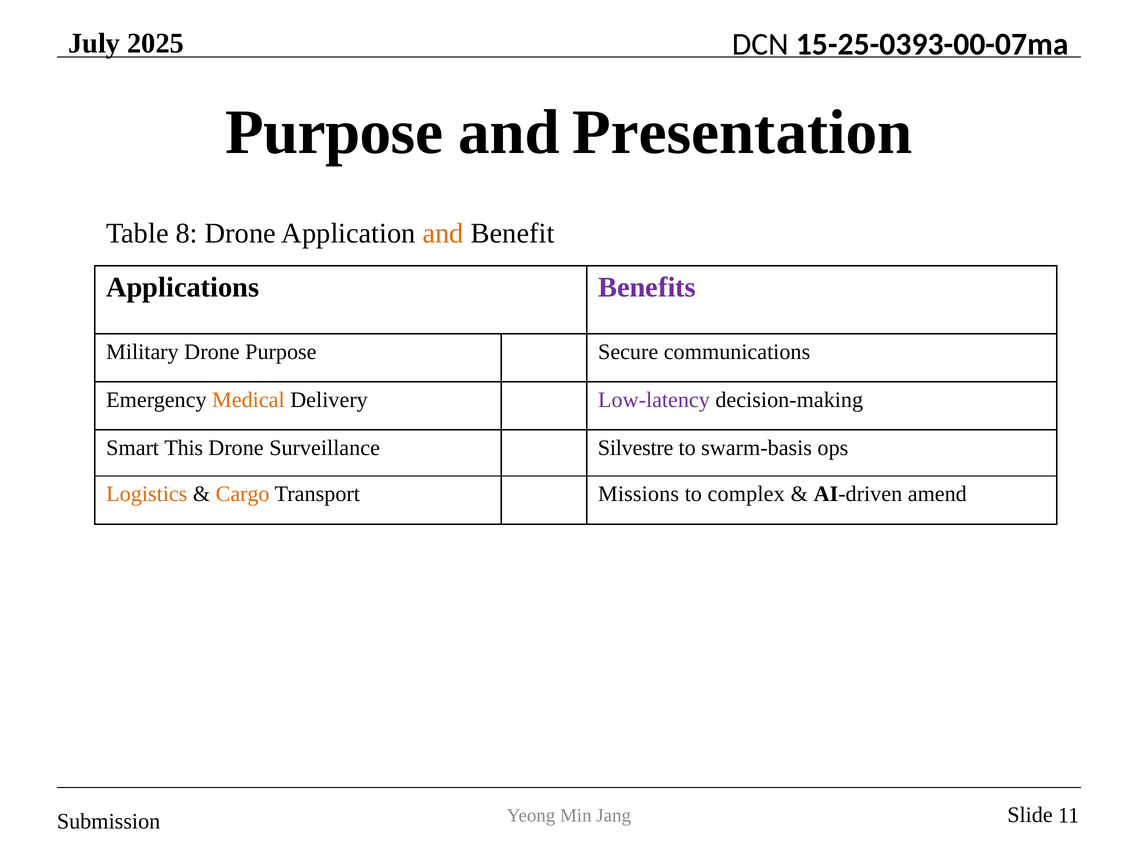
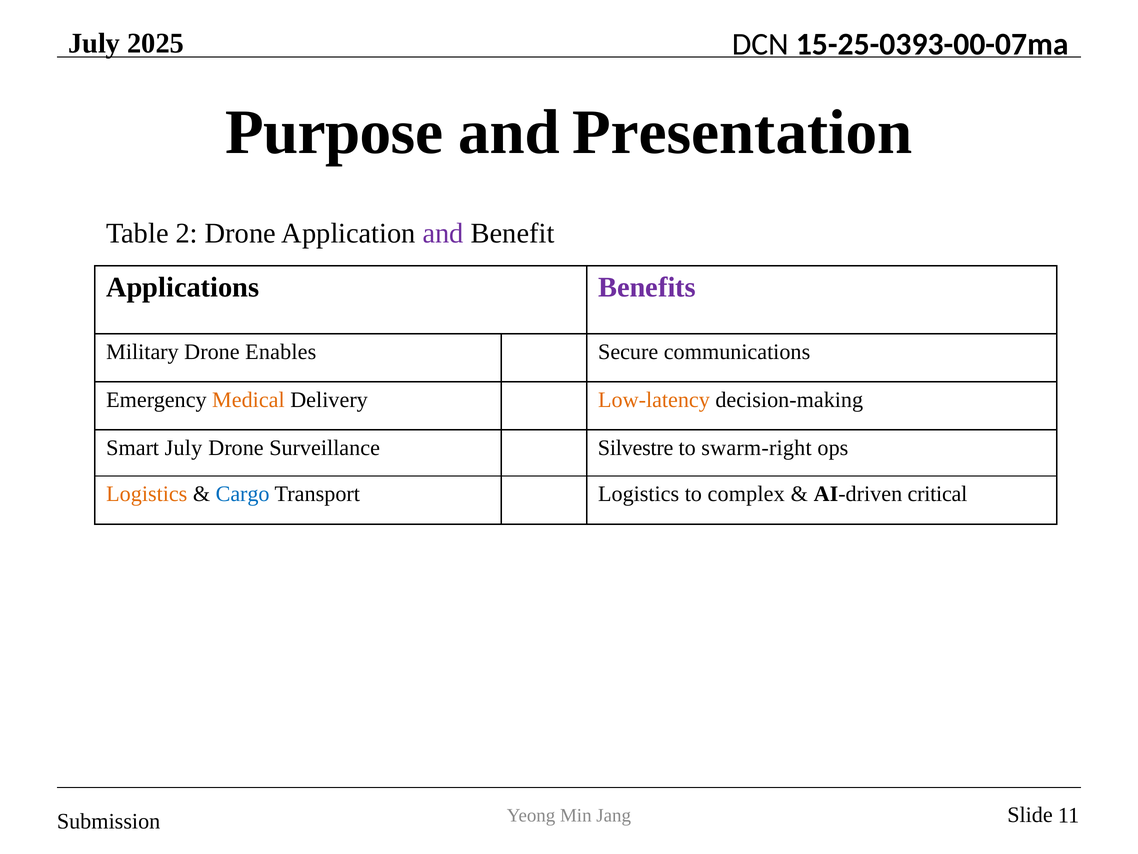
8: 8 -> 2
and at (443, 233) colour: orange -> purple
Drone Purpose: Purpose -> Enables
Low-latency colour: purple -> orange
Smart This: This -> July
swarm-basis: swarm-basis -> swarm-right
Cargo colour: orange -> blue
Missions at (639, 494): Missions -> Logistics
amend: amend -> critical
